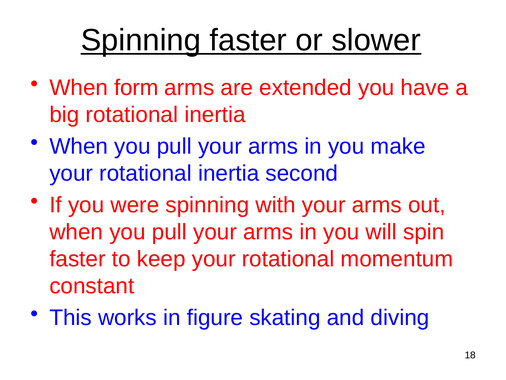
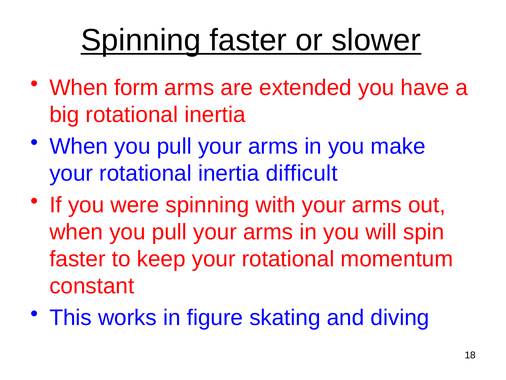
second: second -> difficult
